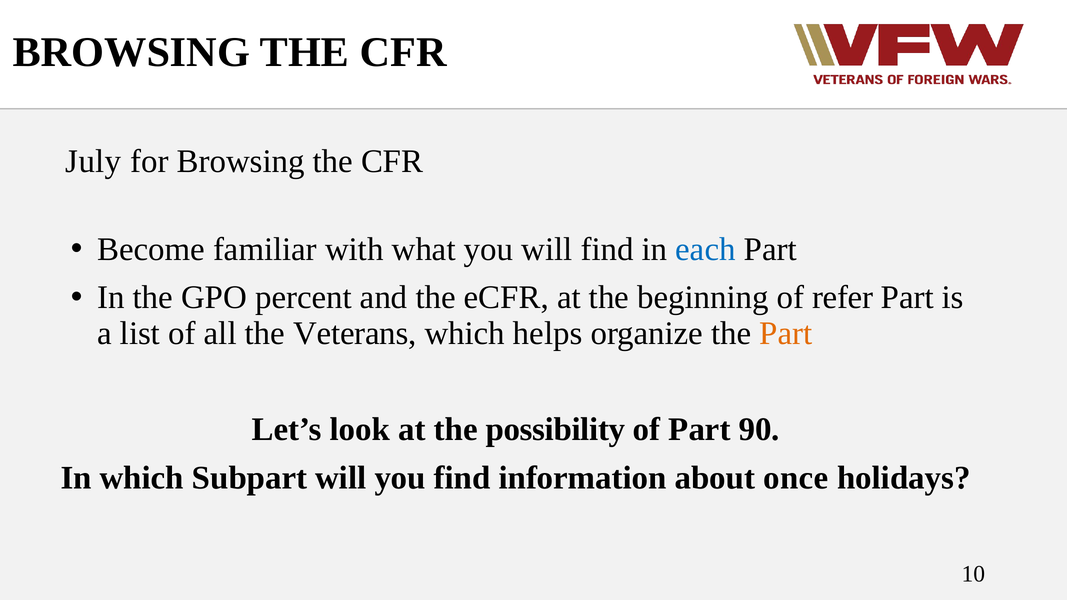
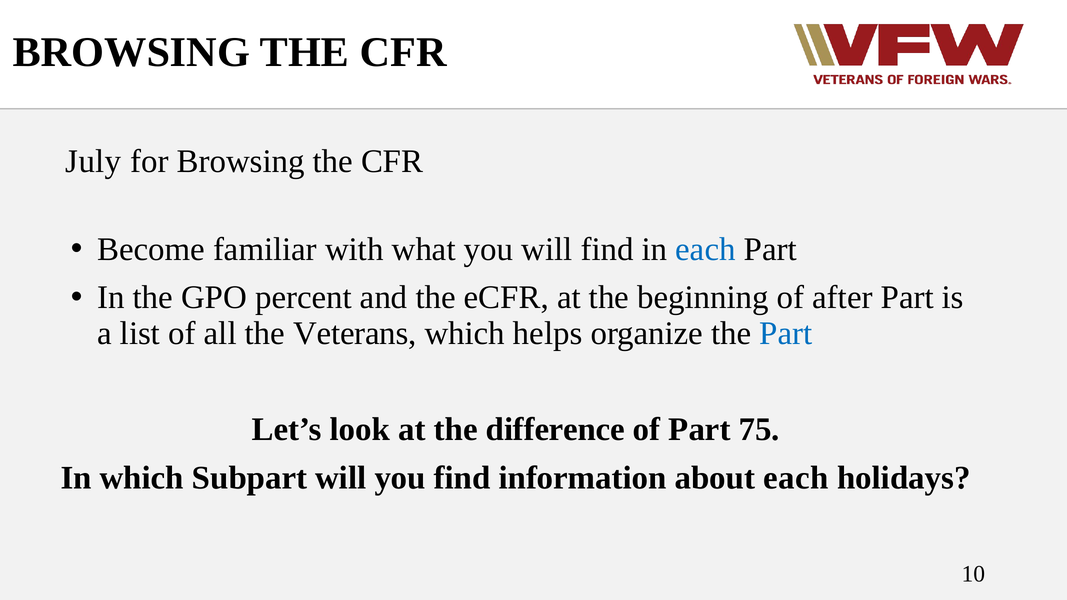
refer: refer -> after
Part at (786, 333) colour: orange -> blue
possibility: possibility -> difference
90: 90 -> 75
about once: once -> each
